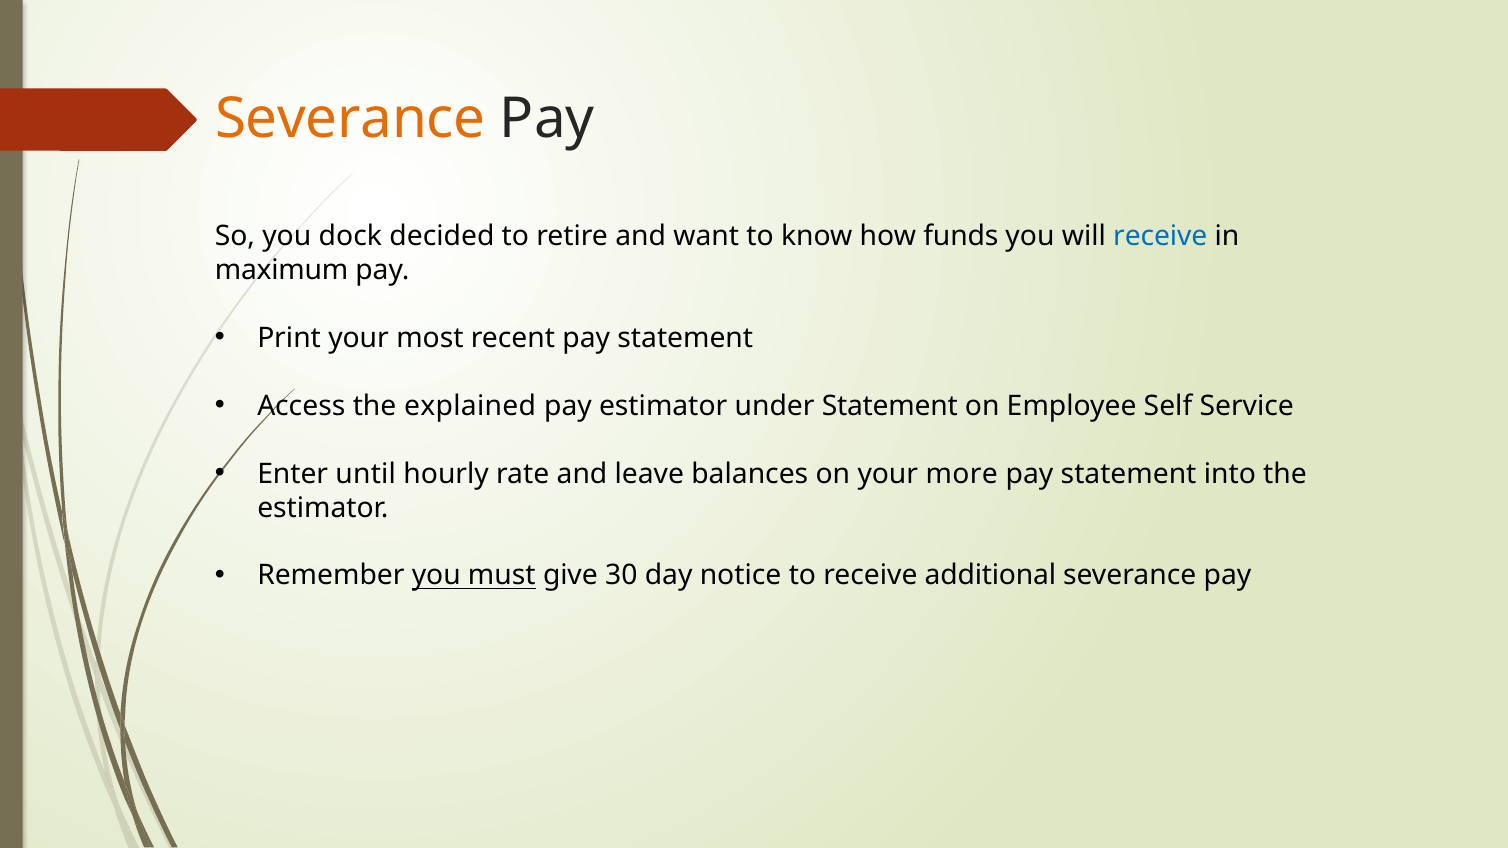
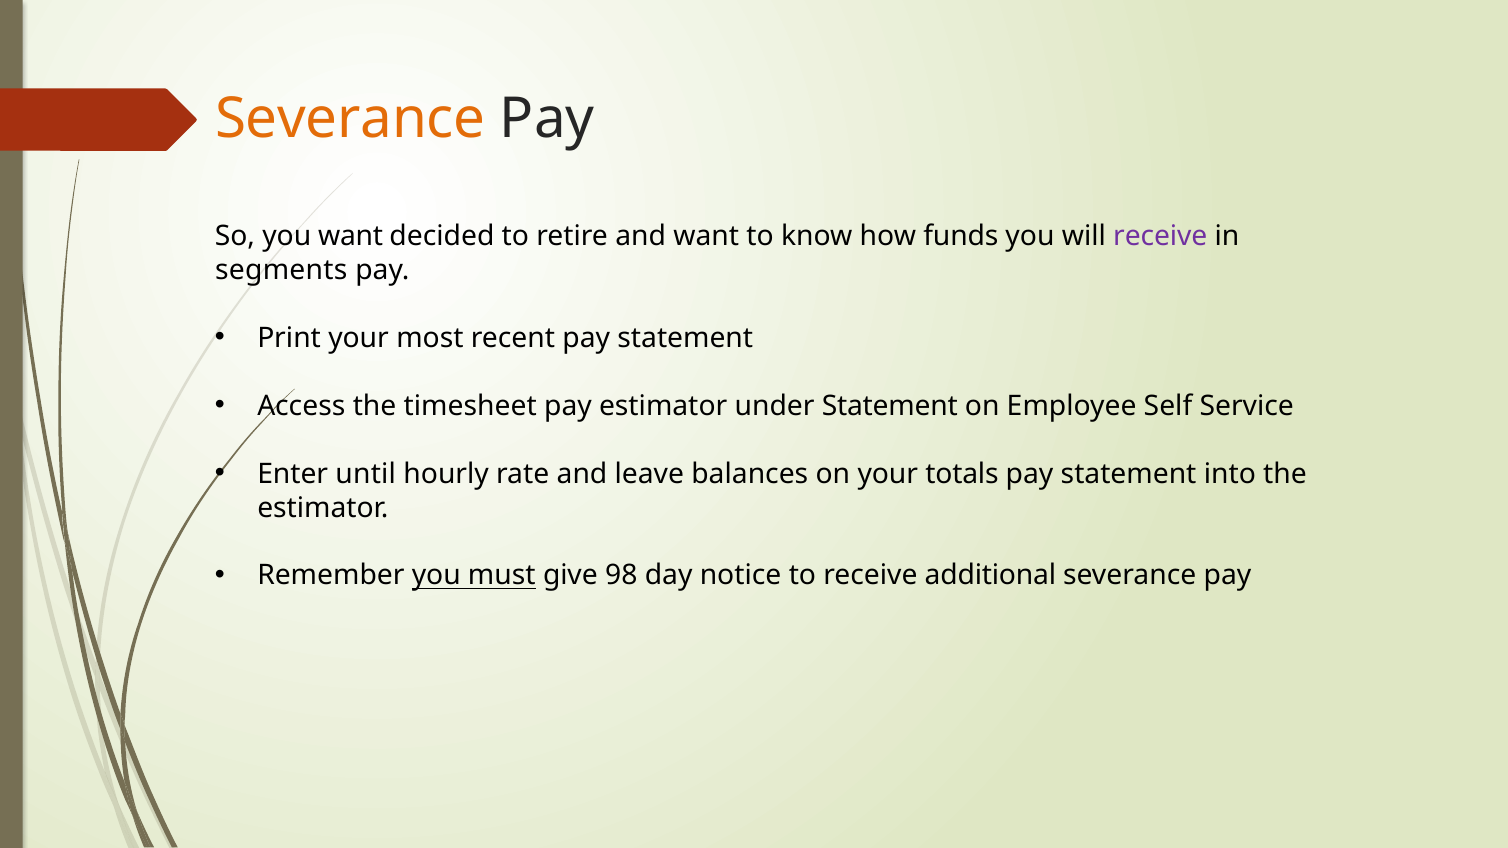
you dock: dock -> want
receive at (1160, 236) colour: blue -> purple
maximum: maximum -> segments
explained: explained -> timesheet
more: more -> totals
30: 30 -> 98
